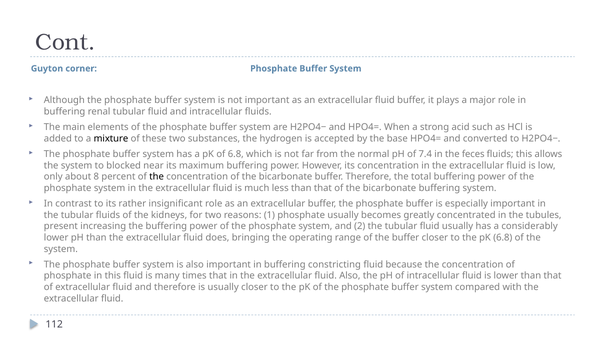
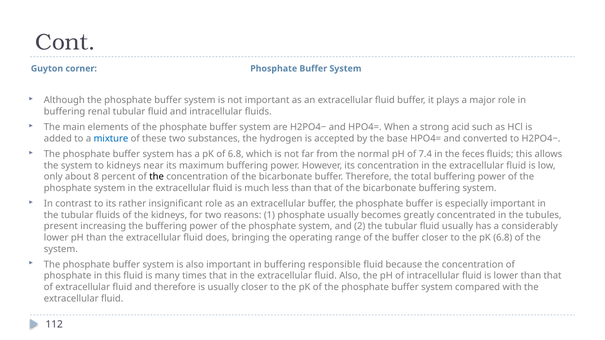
mixture colour: black -> blue
to blocked: blocked -> kidneys
constricting: constricting -> responsible
